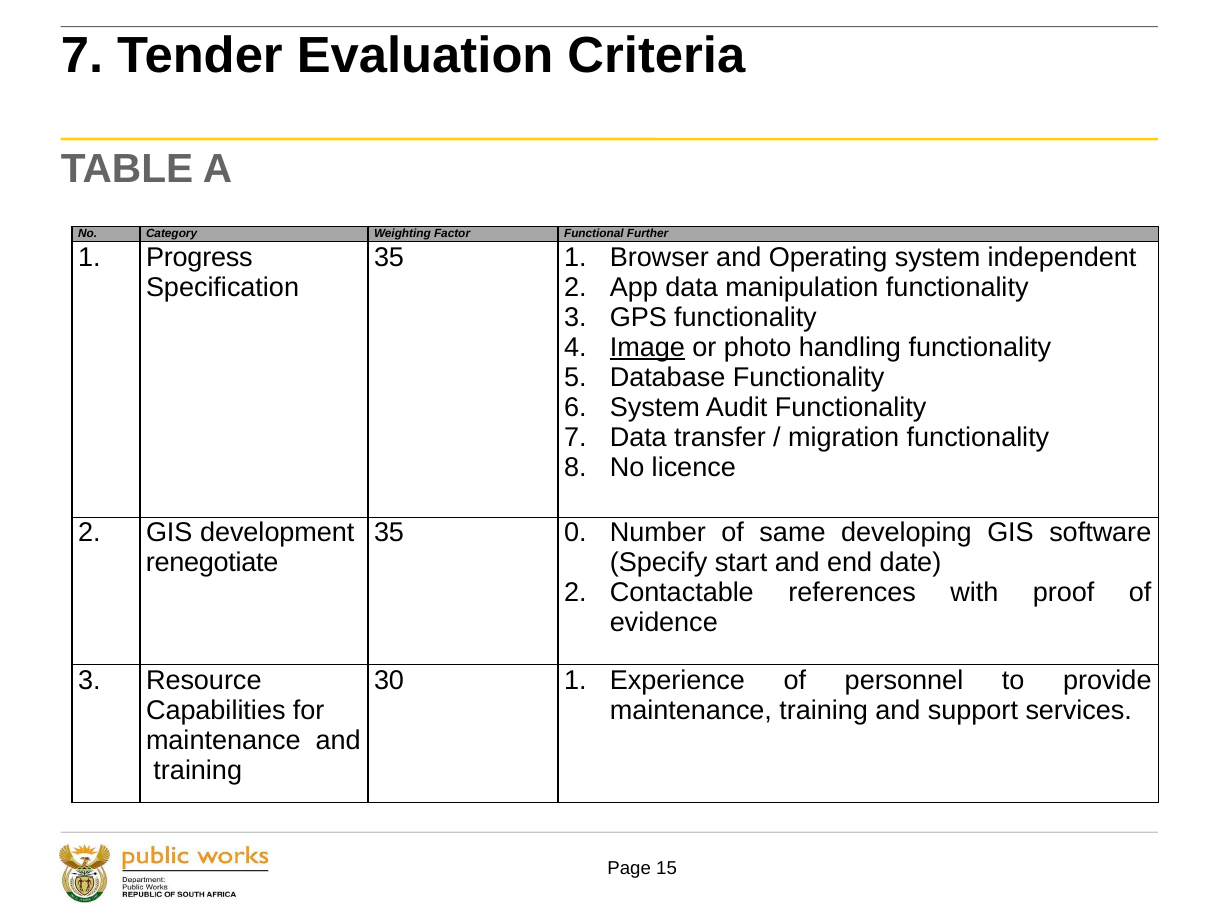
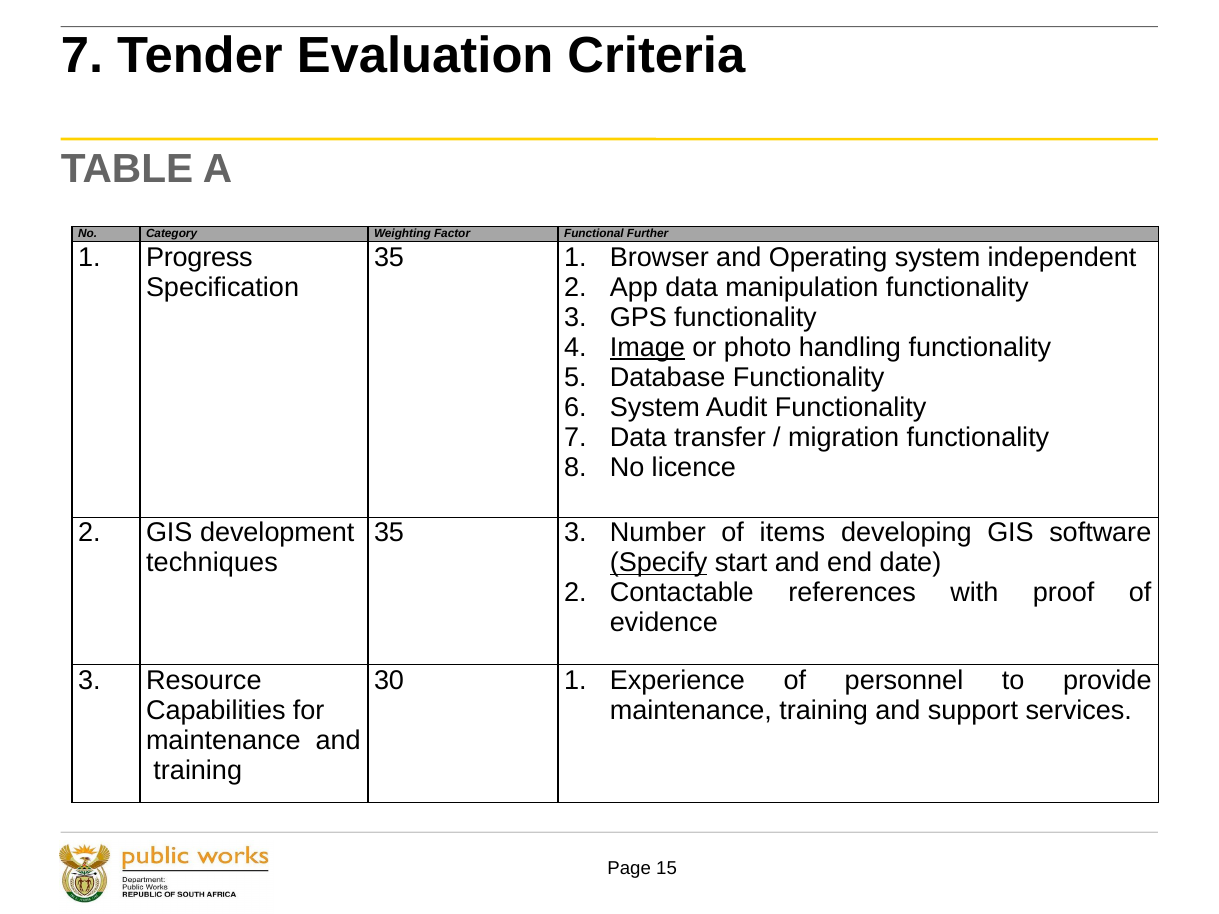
35 0: 0 -> 3
same: same -> items
renegotiate: renegotiate -> techniques
Specify underline: none -> present
